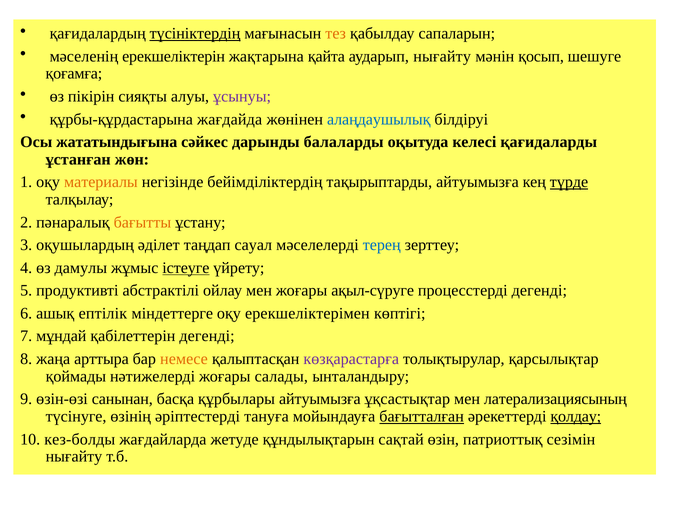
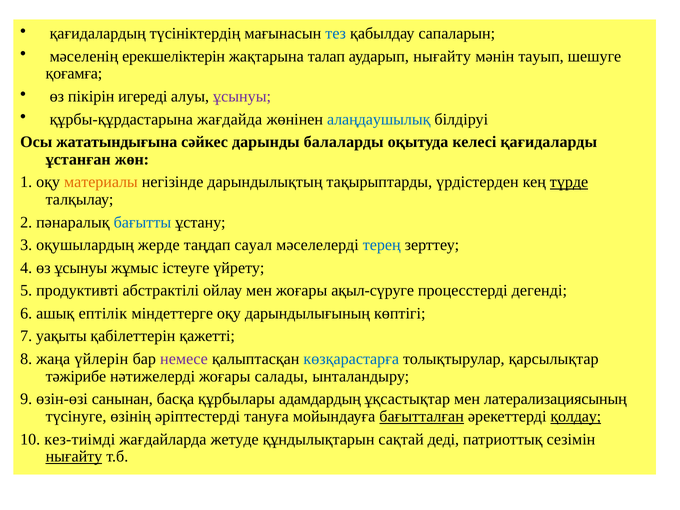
түсініктердің underline: present -> none
тез colour: orange -> blue
қайта: қайта -> талап
қосып: қосып -> тауып
сияқты: сияқты -> игереді
бейімділіктердің: бейімділіктердің -> дарындылықтың
тақырыптарды айтуымызға: айтуымызға -> үрдістерден
бағытты colour: orange -> blue
әділет: әділет -> жерде
өз дамулы: дамулы -> ұсынуы
істеуге underline: present -> none
ерекшеліктерімен: ерекшеліктерімен -> дарындылығының
мұндай: мұндай -> уақыты
қабілеттерін дегенді: дегенді -> қажетті
арттыра: арттыра -> үйлерін
немесе colour: orange -> purple
көзқарастарға colour: purple -> blue
қоймады: қоймады -> тәжірибе
құрбылары айтуымызға: айтуымызға -> адамдардың
кез-болды: кез-болды -> кез-тиімді
өзін: өзін -> деді
нығайту at (74, 457) underline: none -> present
